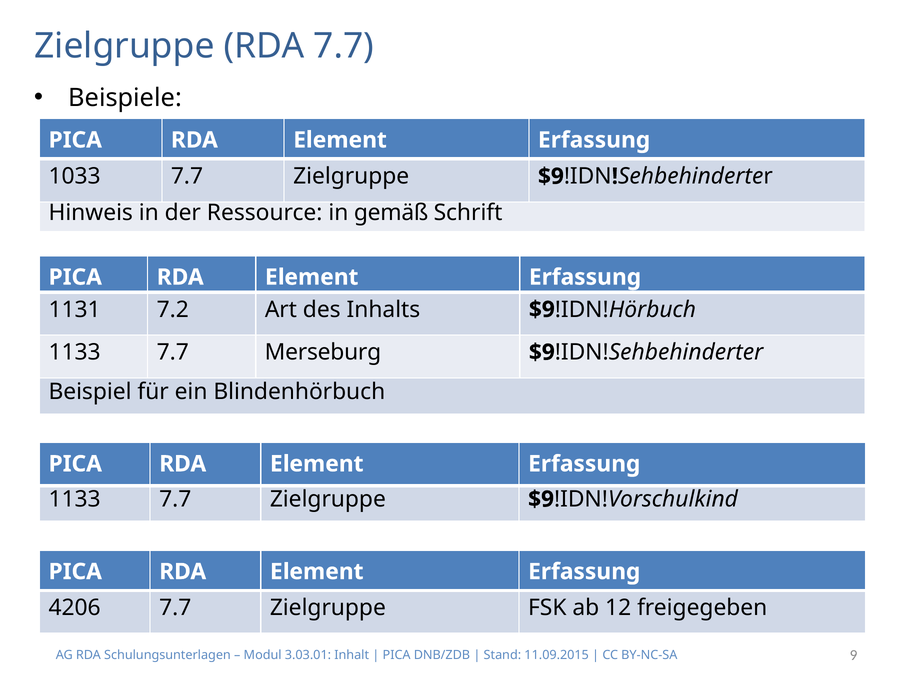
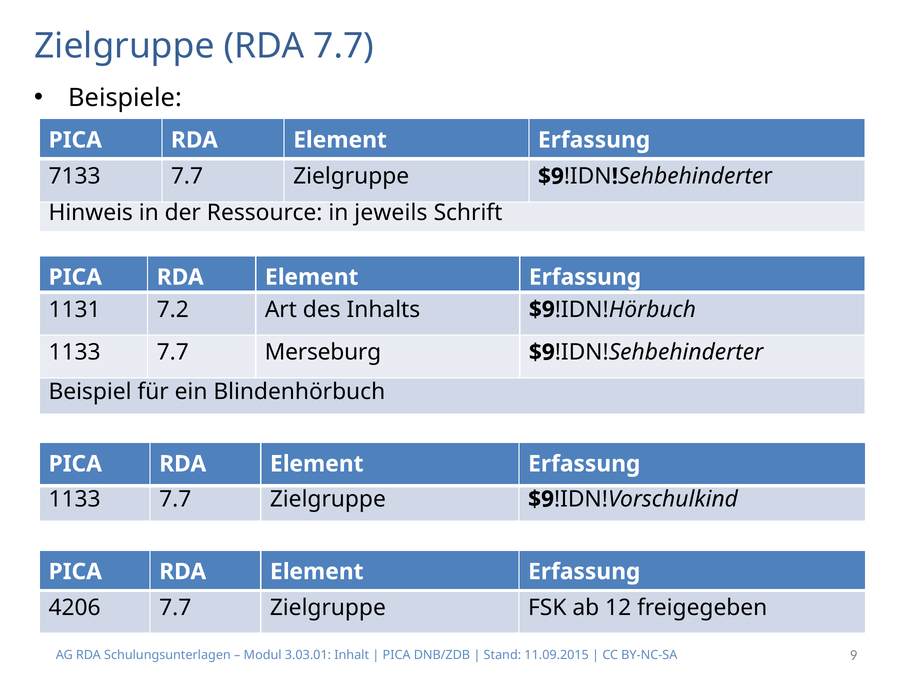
1033: 1033 -> 7133
gemäß: gemäß -> jeweils
